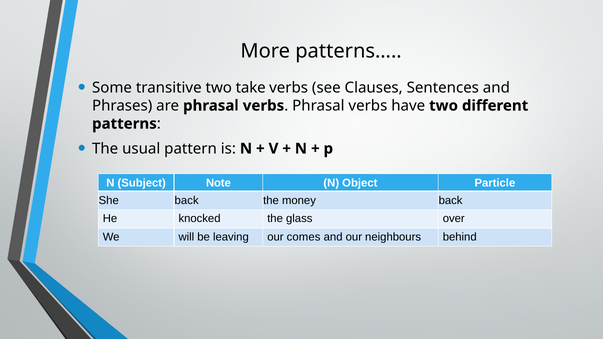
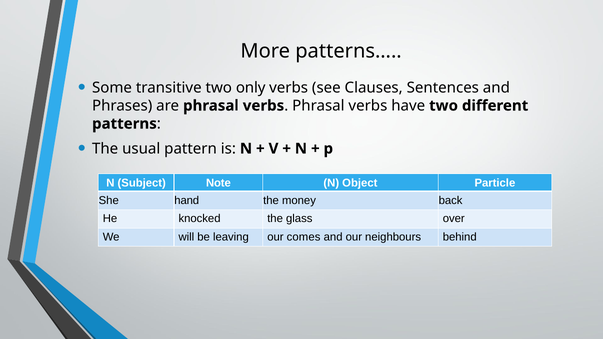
take: take -> only
She back: back -> hand
